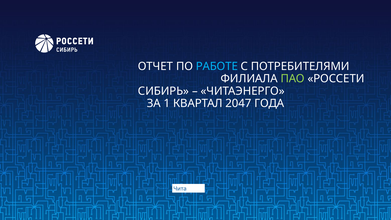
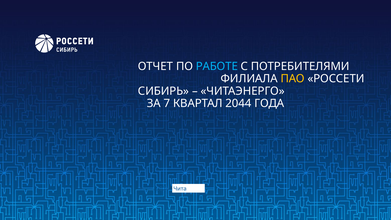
ПАО colour: light green -> yellow
1: 1 -> 7
2047: 2047 -> 2044
